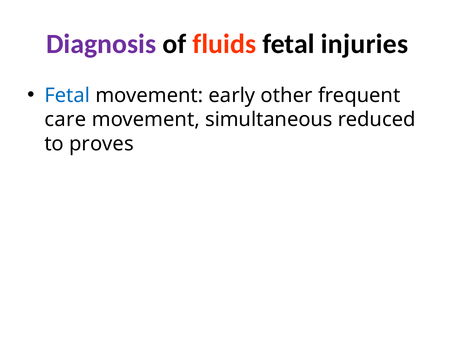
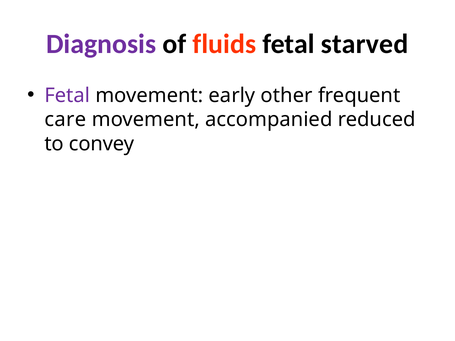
injuries: injuries -> starved
Fetal at (67, 95) colour: blue -> purple
simultaneous: simultaneous -> accompanied
proves: proves -> convey
